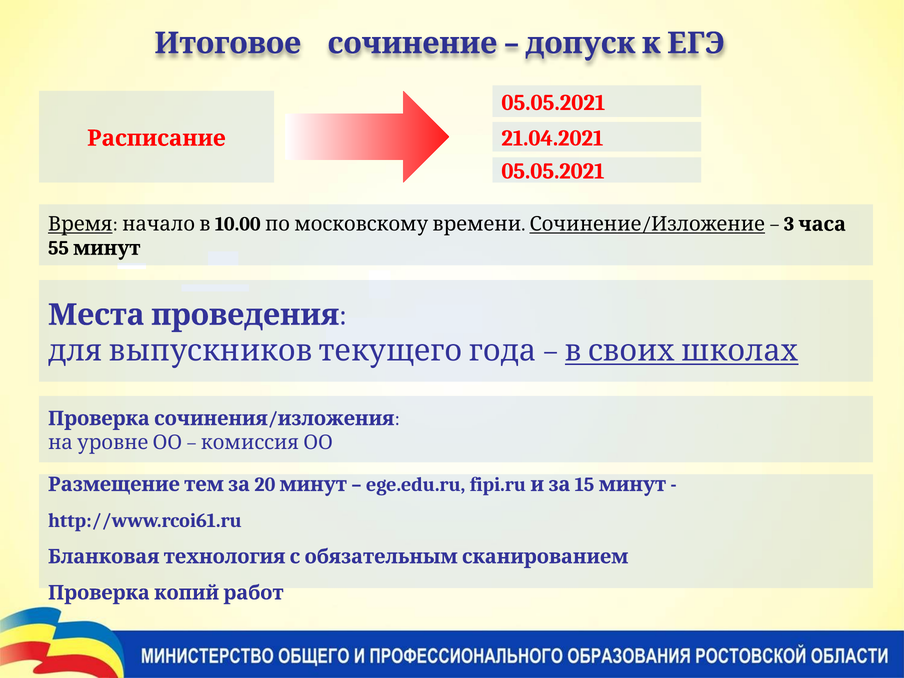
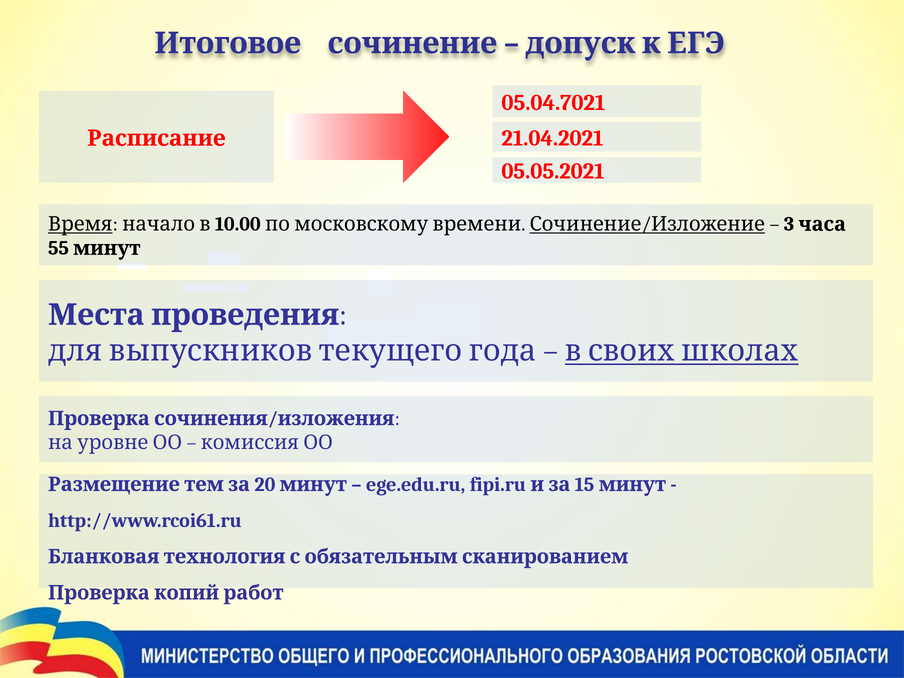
05.05.2021 at (553, 103): 05.05.2021 -> 05.04.7021
